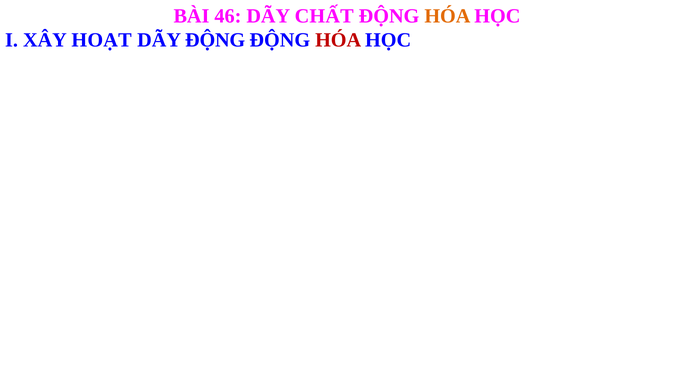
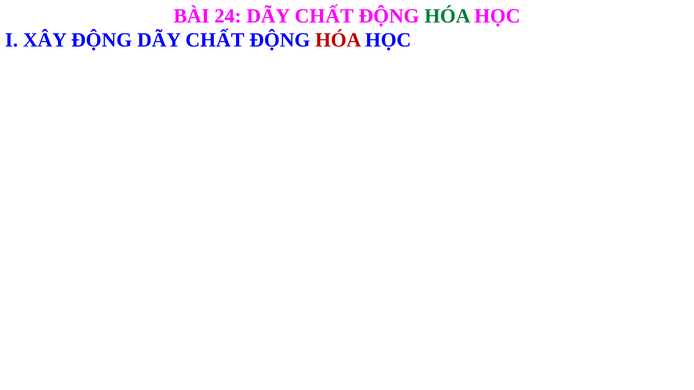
46: 46 -> 24
HÓA at (447, 16) colour: orange -> green
XÂY HOẠT: HOẠT -> ĐỘNG
ĐỘNG at (215, 40): ĐỘNG -> CHẤT
